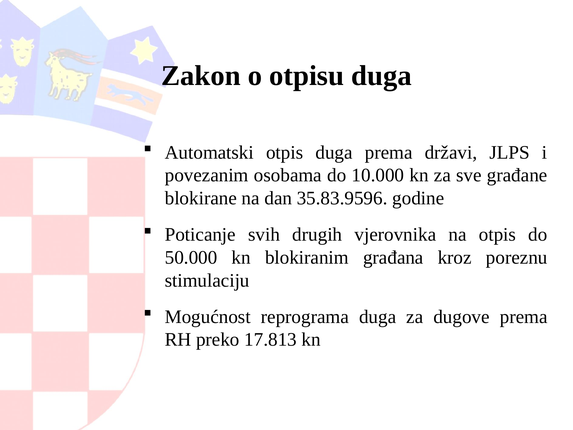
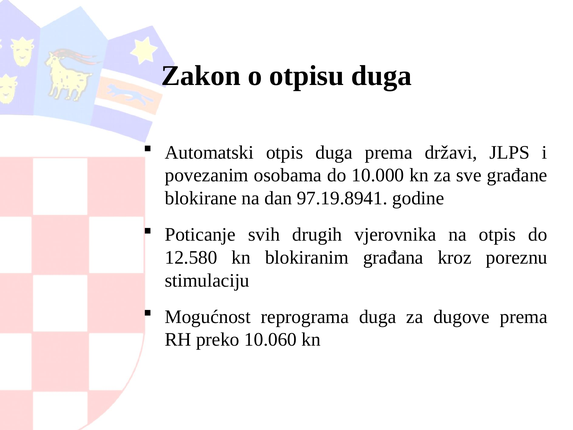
35.83.9596: 35.83.9596 -> 97.19.8941
50.000: 50.000 -> 12.580
17.813: 17.813 -> 10.060
